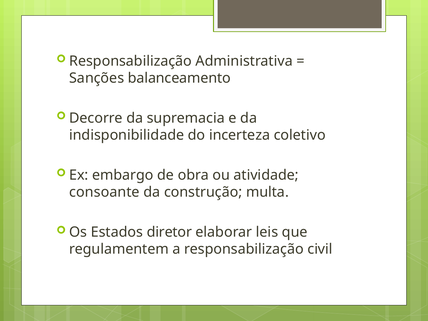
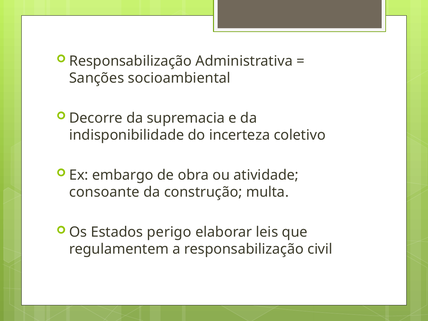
balanceamento: balanceamento -> socioambiental
diretor: diretor -> perigo
